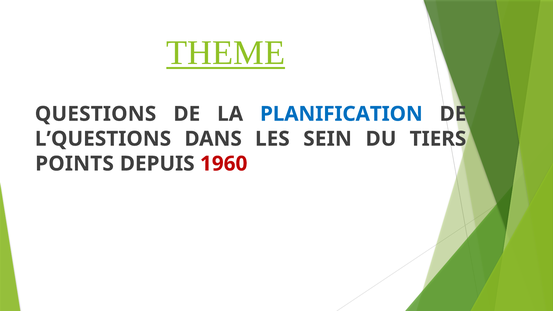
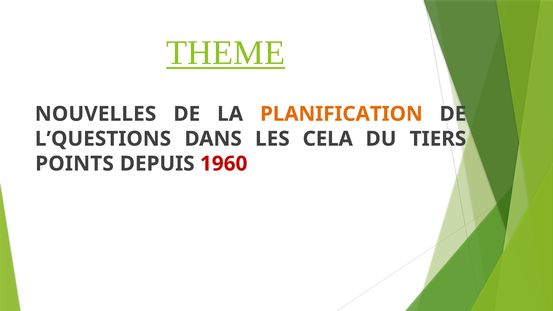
QUESTIONS: QUESTIONS -> NOUVELLES
PLANIFICATION colour: blue -> orange
SEIN: SEIN -> CELA
